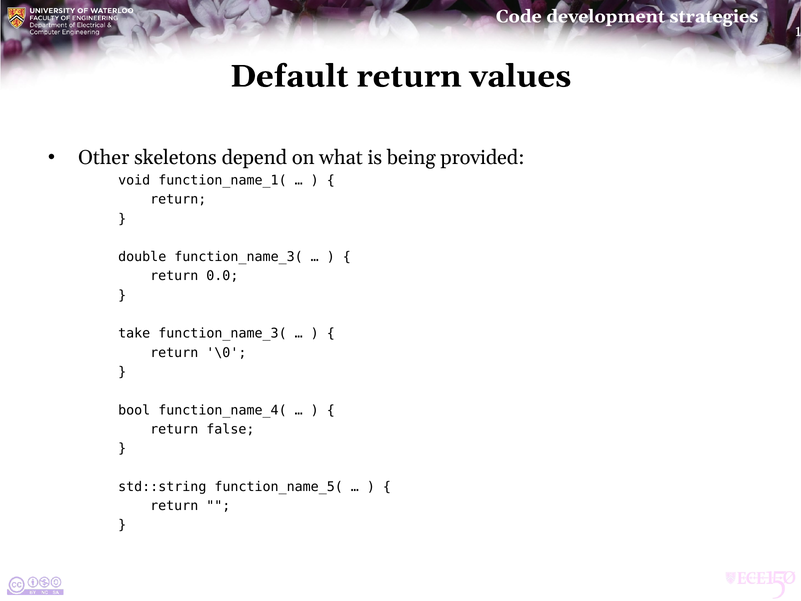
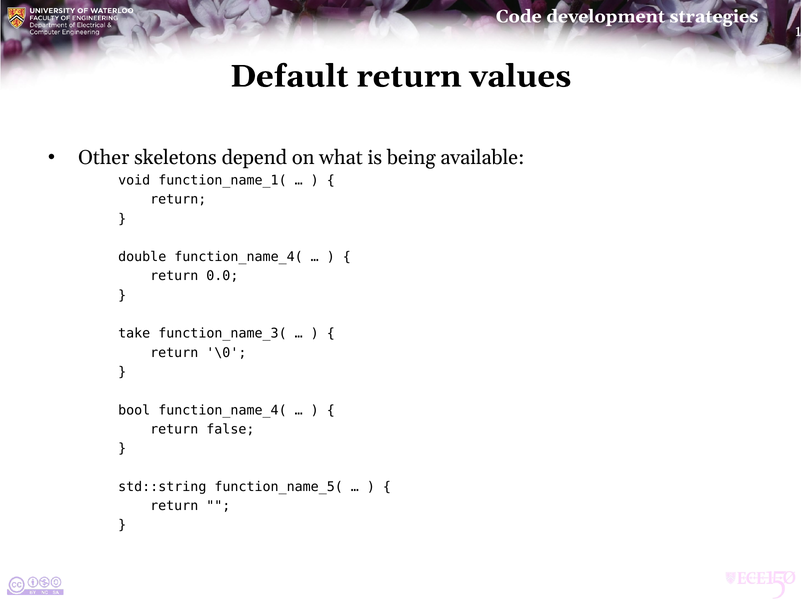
provided: provided -> available
double function_name_3(: function_name_3( -> function_name_4(
